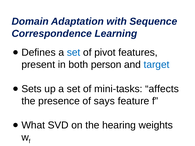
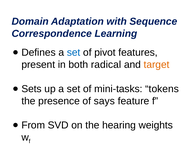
person: person -> radical
target colour: blue -> orange
affects: affects -> tokens
What: What -> From
